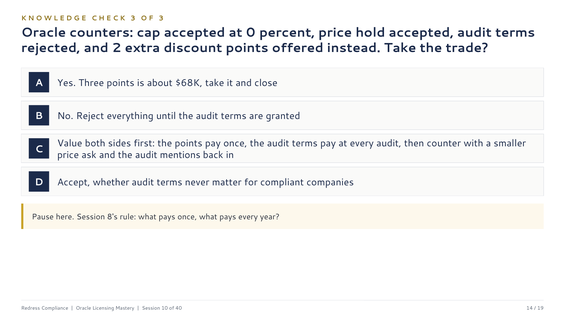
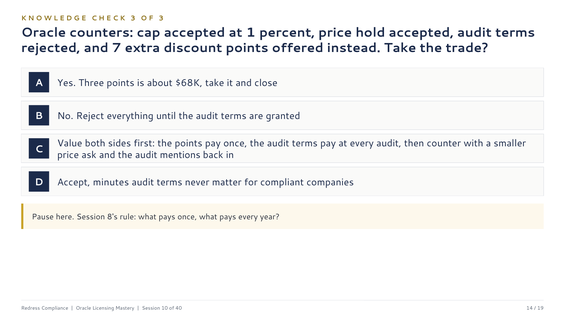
0: 0 -> 1
2: 2 -> 7
whether: whether -> minutes
